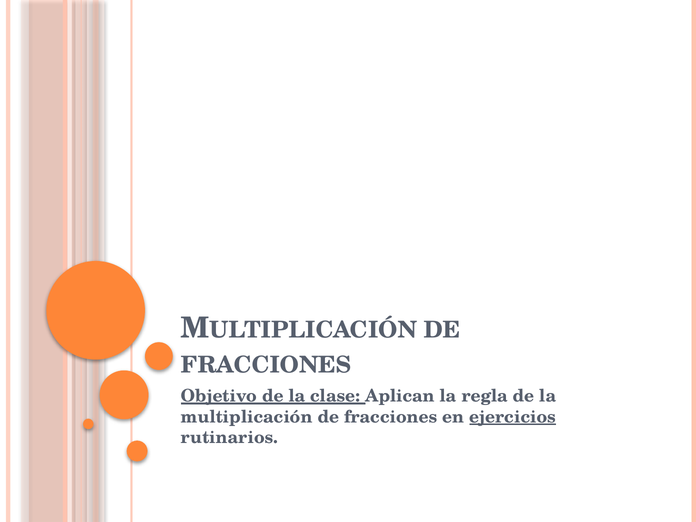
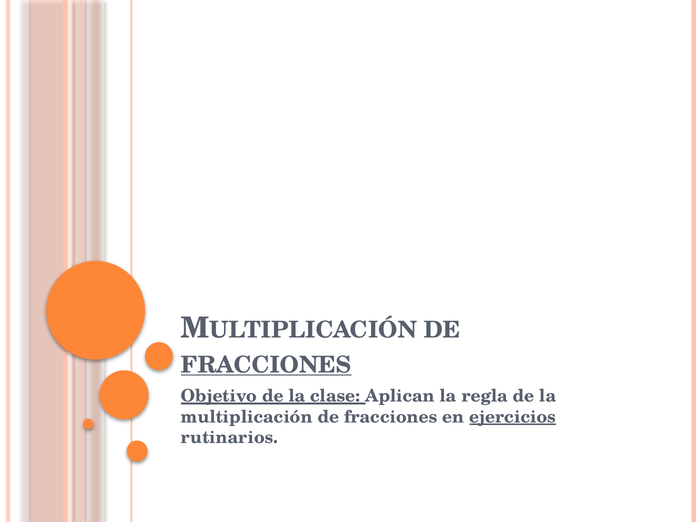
FRACCIONES at (266, 365) underline: none -> present
